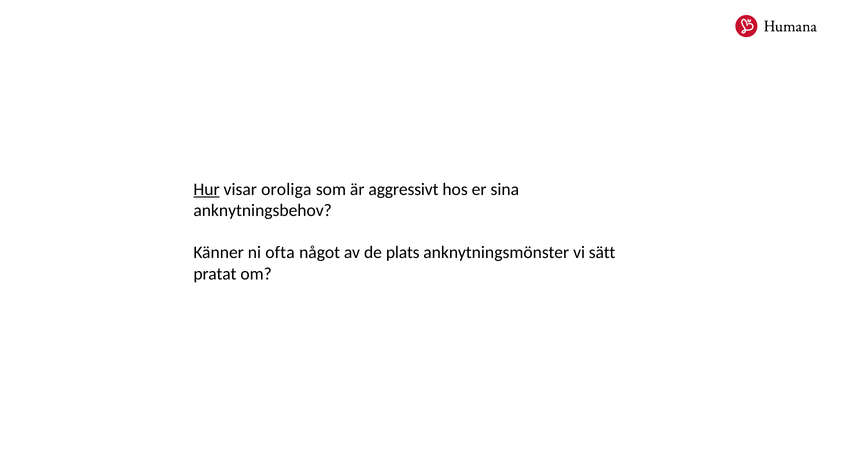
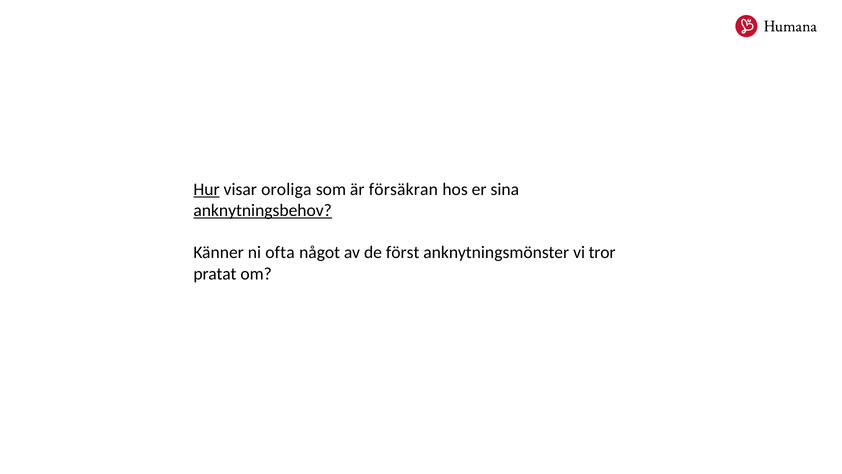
aggressivt: aggressivt -> försäkran
anknytningsbehov underline: none -> present
plats: plats -> först
sätt: sätt -> tror
